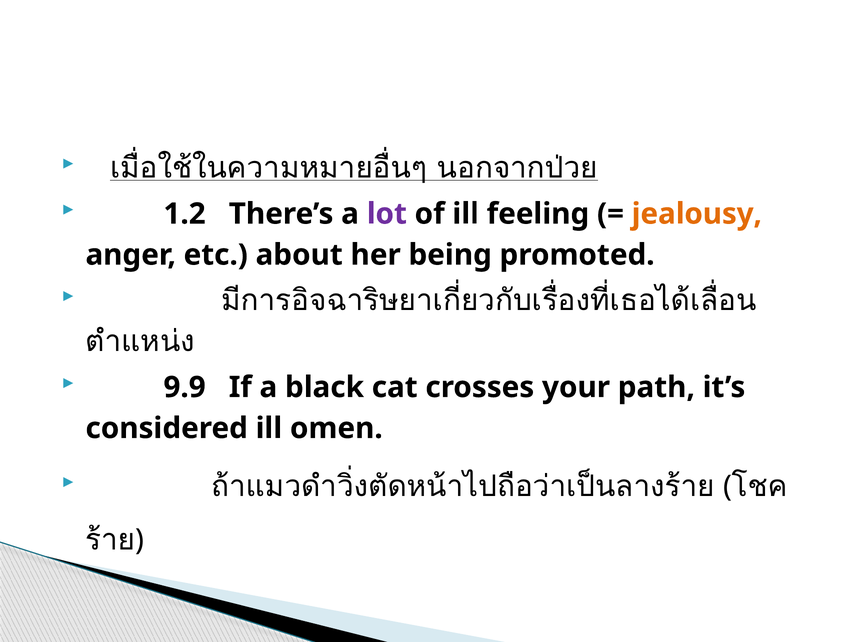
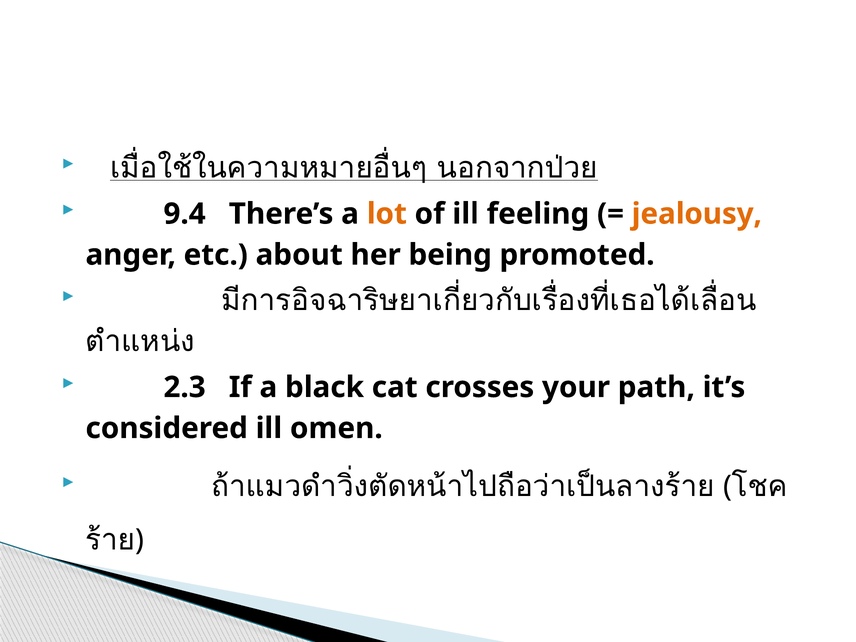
1.2: 1.2 -> 9.4
lot colour: purple -> orange
9.9: 9.9 -> 2.3
